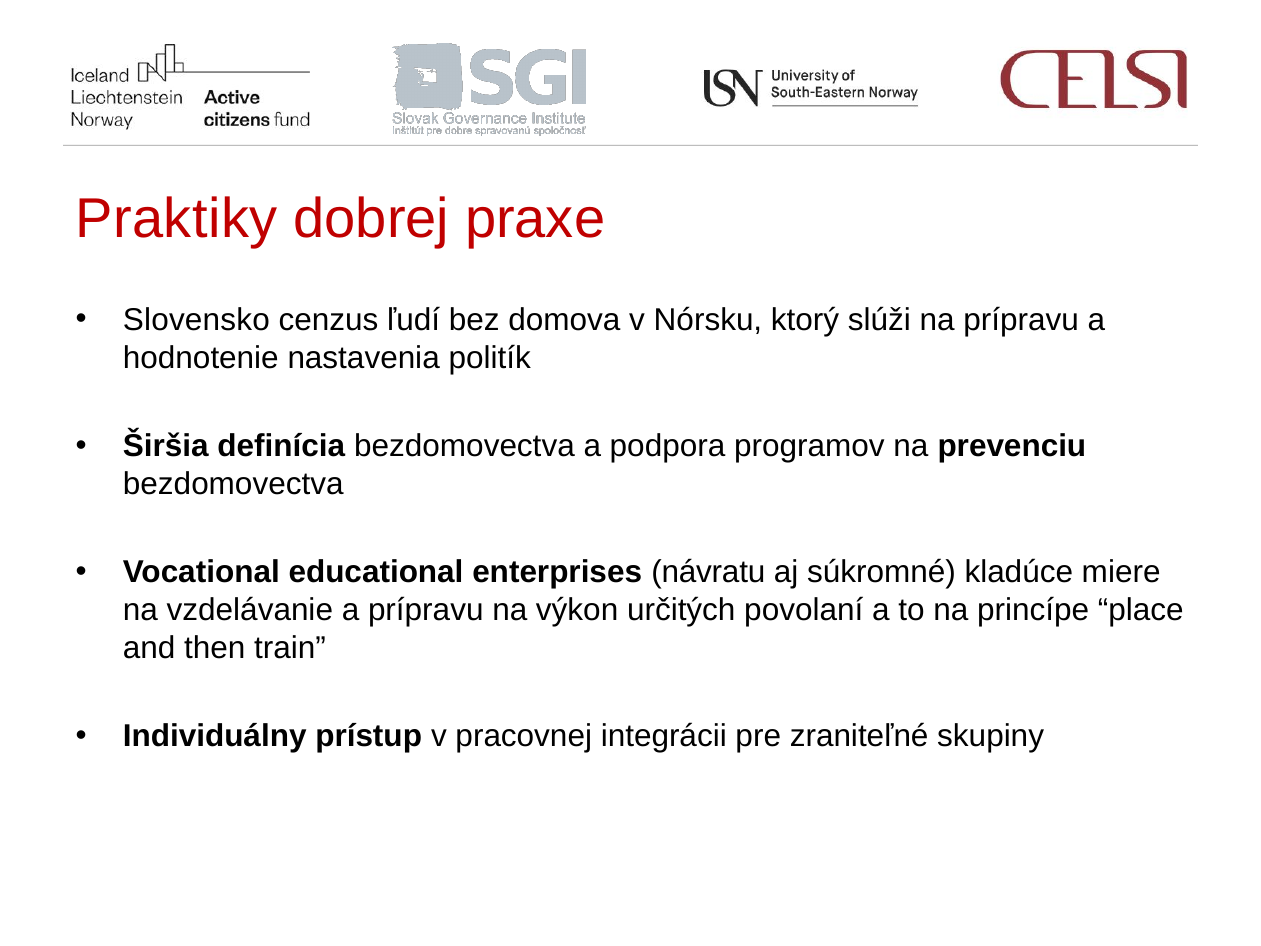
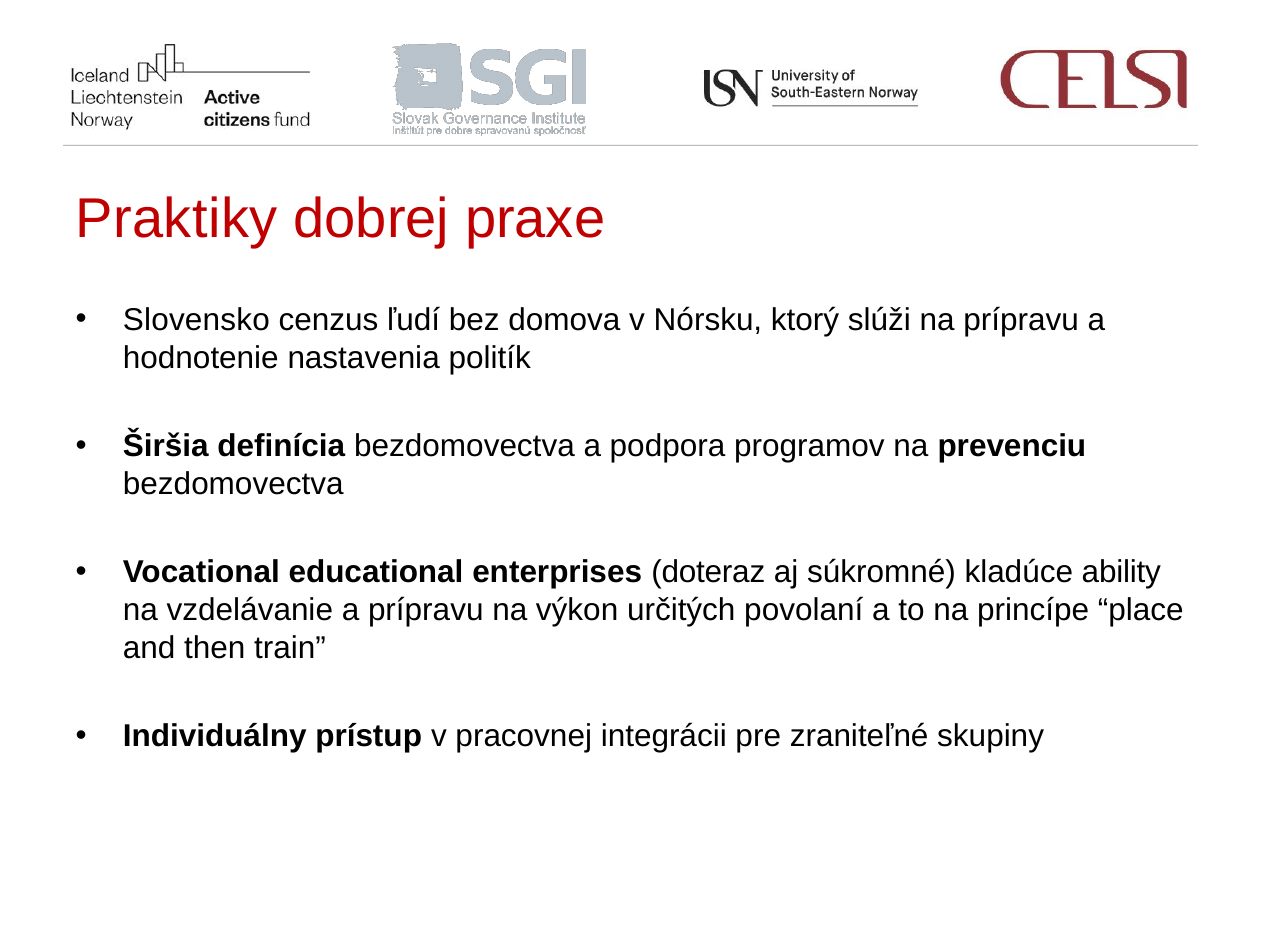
návratu: návratu -> doteraz
miere: miere -> ability
